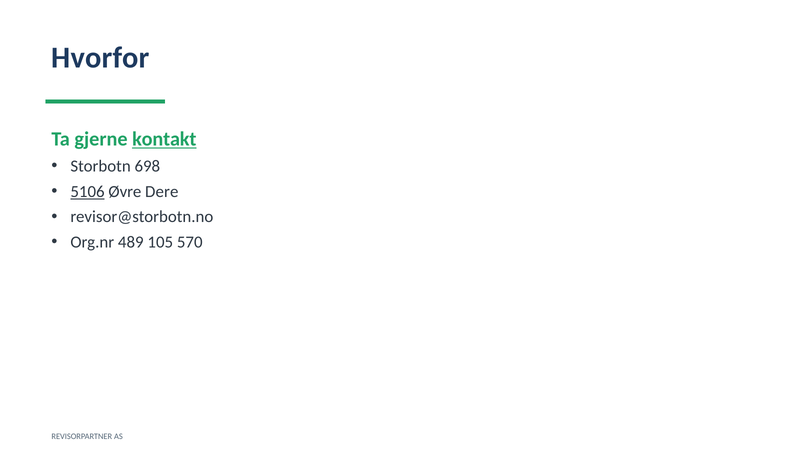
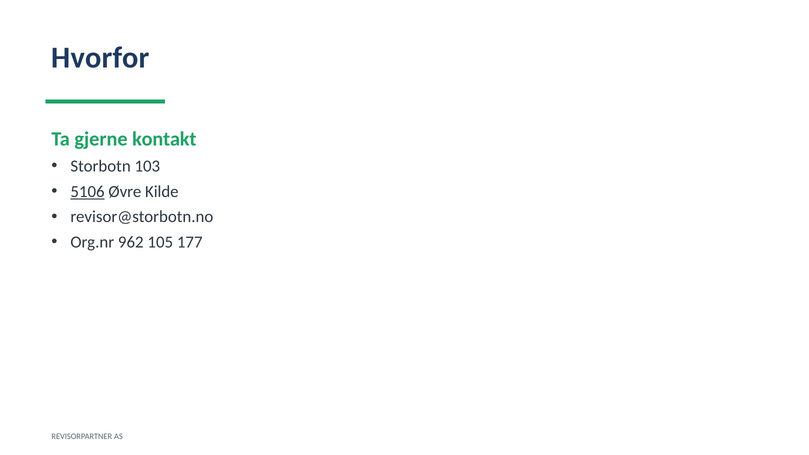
kontakt underline: present -> none
698: 698 -> 103
Dere: Dere -> Kilde
489: 489 -> 962
570: 570 -> 177
